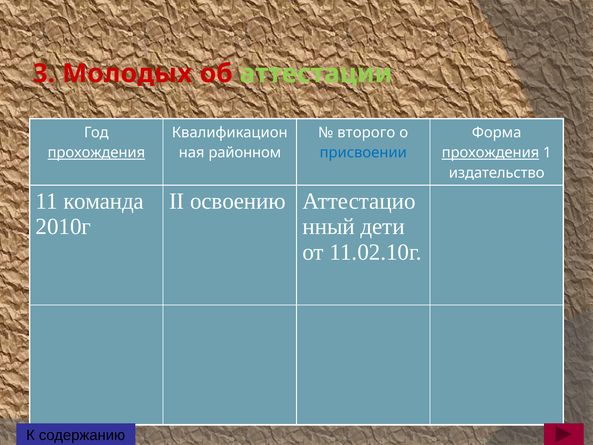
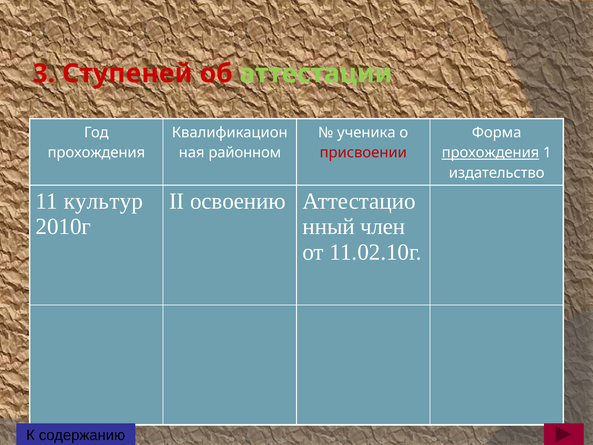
Молодых: Молодых -> Ступеней
второго: второго -> ученика
прохождения at (96, 153) underline: present -> none
присвоении colour: blue -> red
команда: команда -> культур
дети: дети -> член
